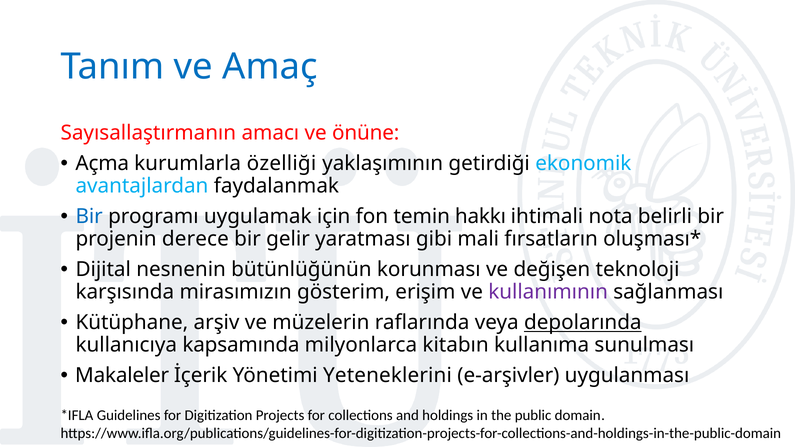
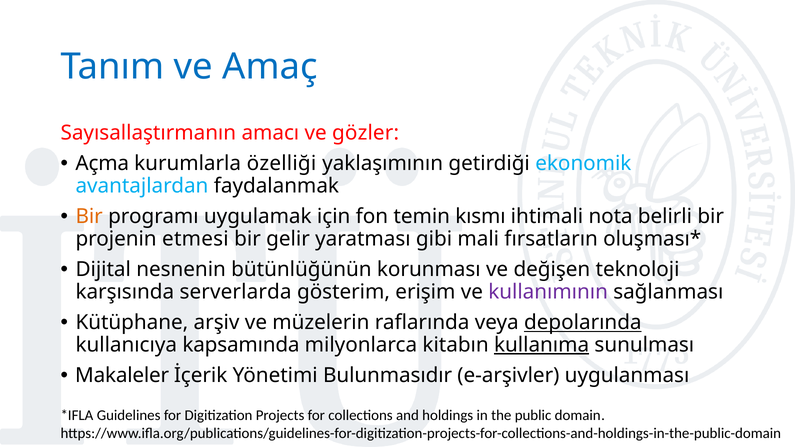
önüne: önüne -> gözler
Bir at (89, 217) colour: blue -> orange
hakkı: hakkı -> kısmı
derece: derece -> etmesi
mirasımızın: mirasımızın -> serverlarda
kullanıma underline: none -> present
Yeteneklerini: Yeteneklerini -> Bulunmasıdır
